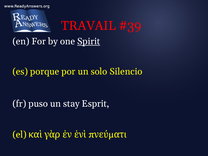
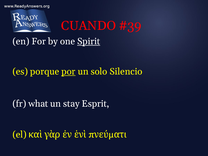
TRAVAIL: TRAVAIL -> CUANDO
por underline: none -> present
puso: puso -> what
